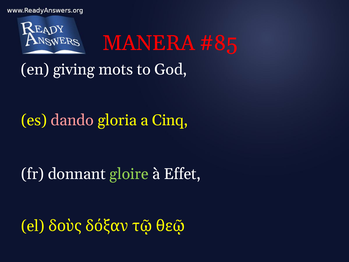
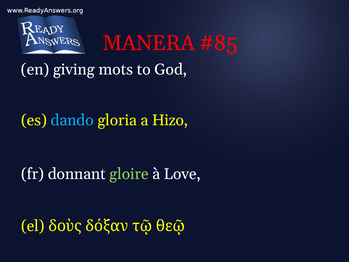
dando colour: pink -> light blue
Cinq: Cinq -> Hizo
Effet: Effet -> Love
